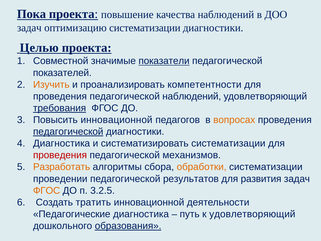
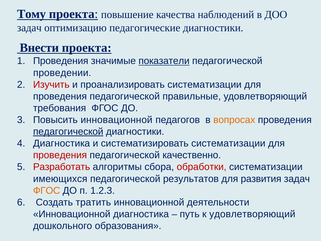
Пока: Пока -> Тому
оптимизацию систематизации: систематизации -> педагогические
Целью: Целью -> Внести
Совместной at (61, 61): Совместной -> Проведения
показателей: показателей -> проведении
Изучить colour: orange -> red
проанализировать компетентности: компетентности -> систематизации
педагогической наблюдений: наблюдений -> правильные
требования underline: present -> none
механизмов: механизмов -> качественно
Разработать colour: orange -> red
обработки colour: orange -> red
проведении: проведении -> имеющихся
3.2.5: 3.2.5 -> 1.2.3
Педагогические at (72, 214): Педагогические -> Инновационной
образования underline: present -> none
